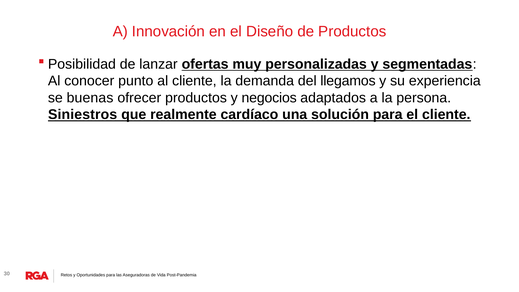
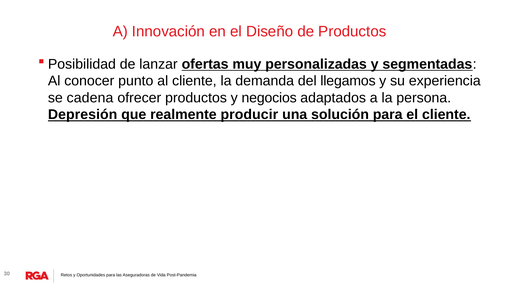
buenas: buenas -> cadena
Siniestros: Siniestros -> Depresión
cardíaco: cardíaco -> producir
